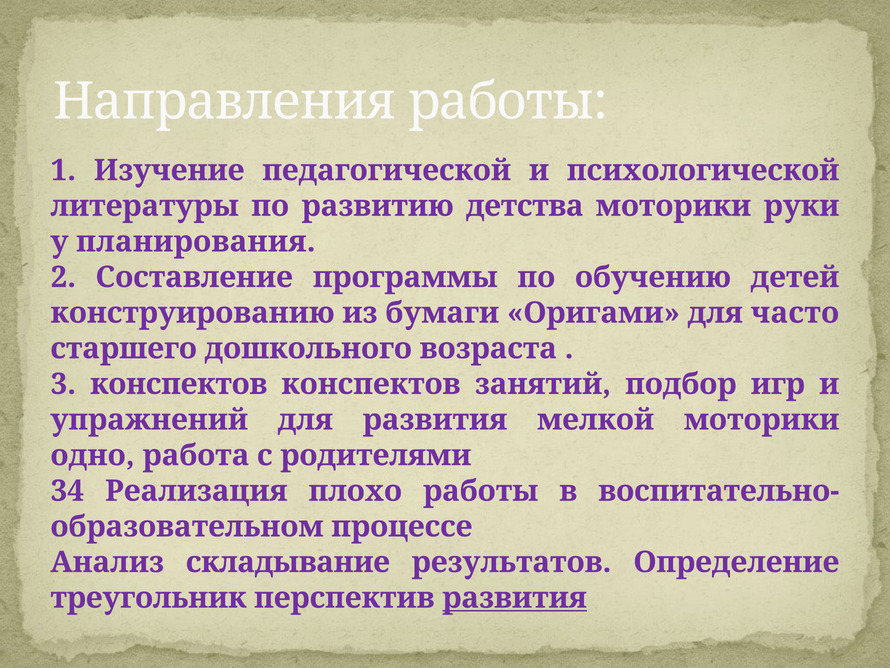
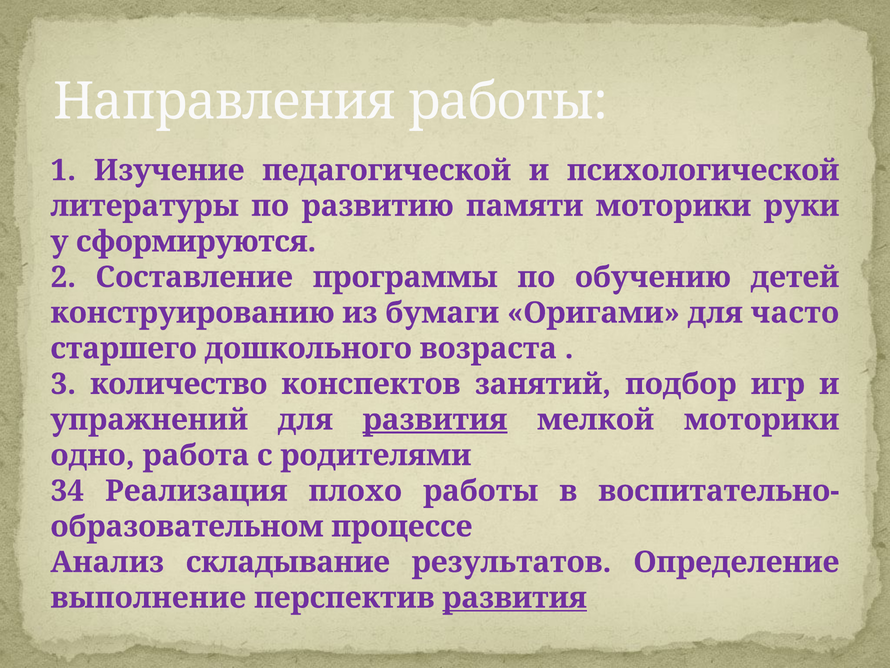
детства: детства -> памяти
планирования: планирования -> сформируются
3 конспектов: конспектов -> количество
развития at (435, 419) underline: none -> present
треугольник: треугольник -> выполнение
